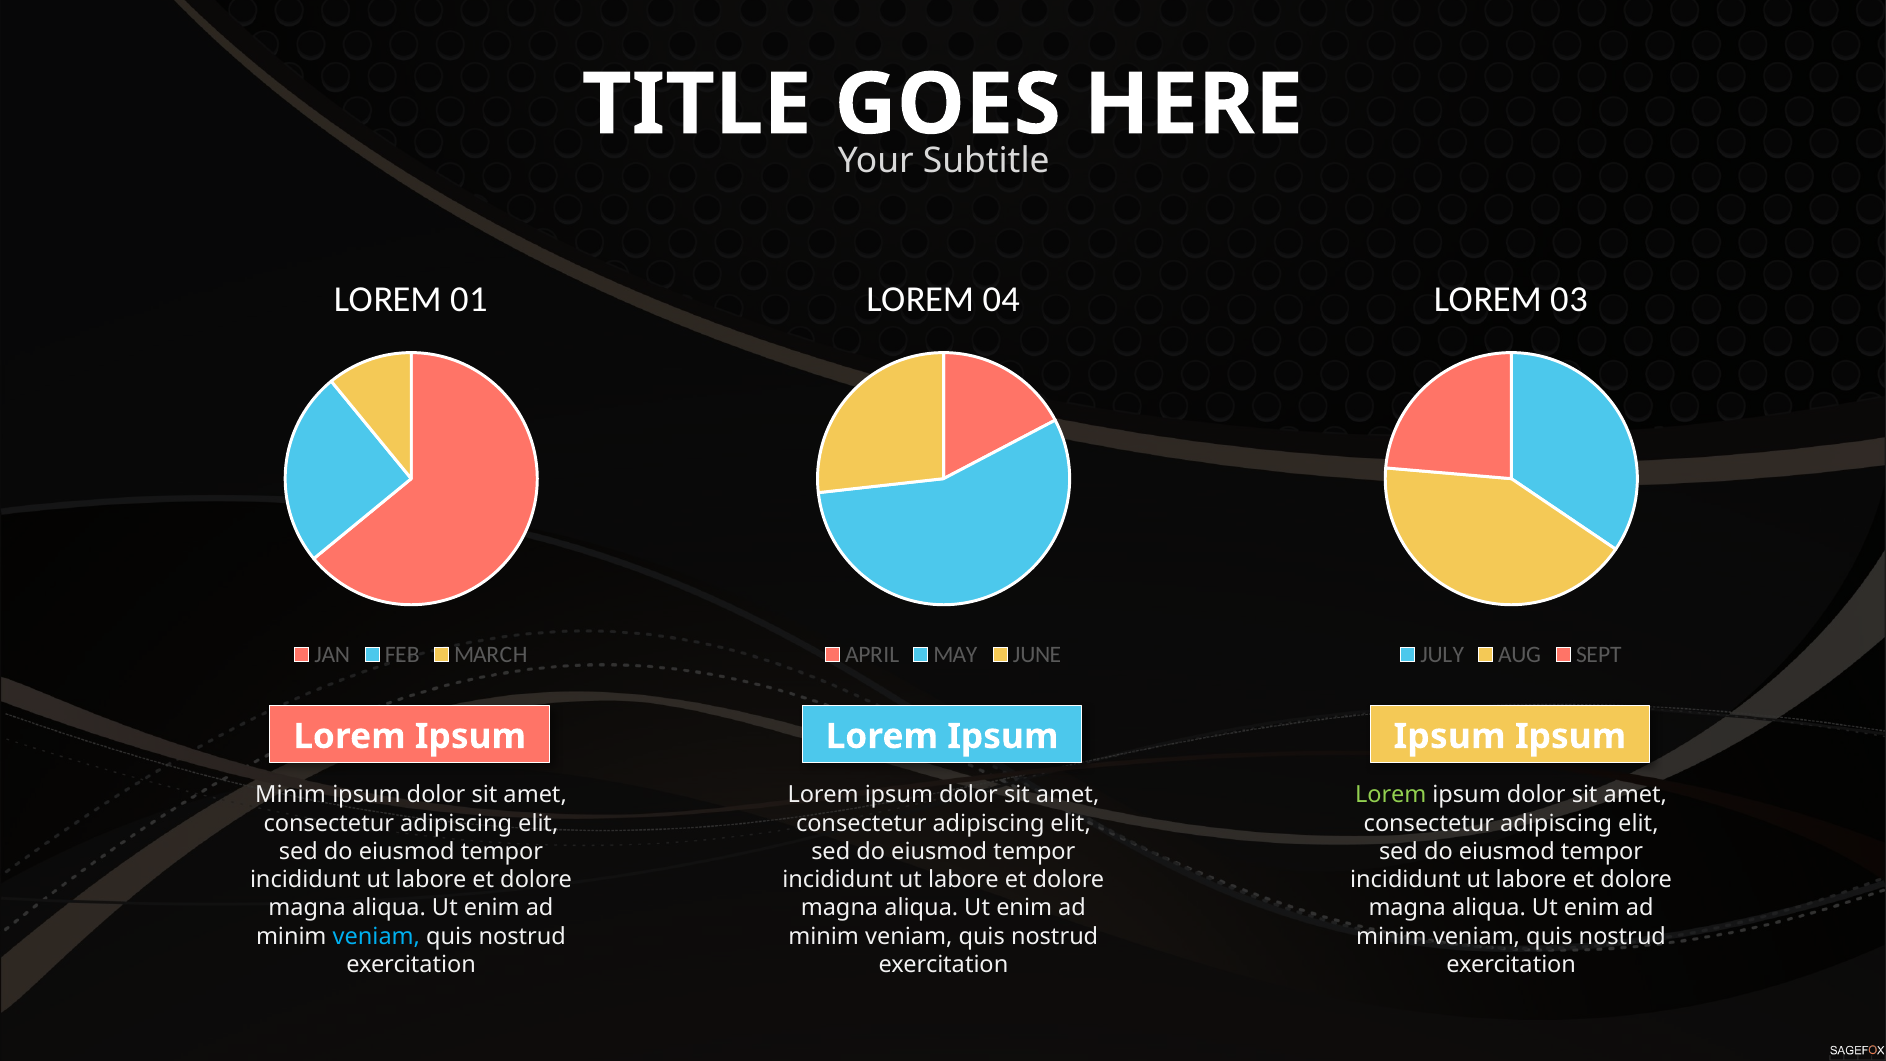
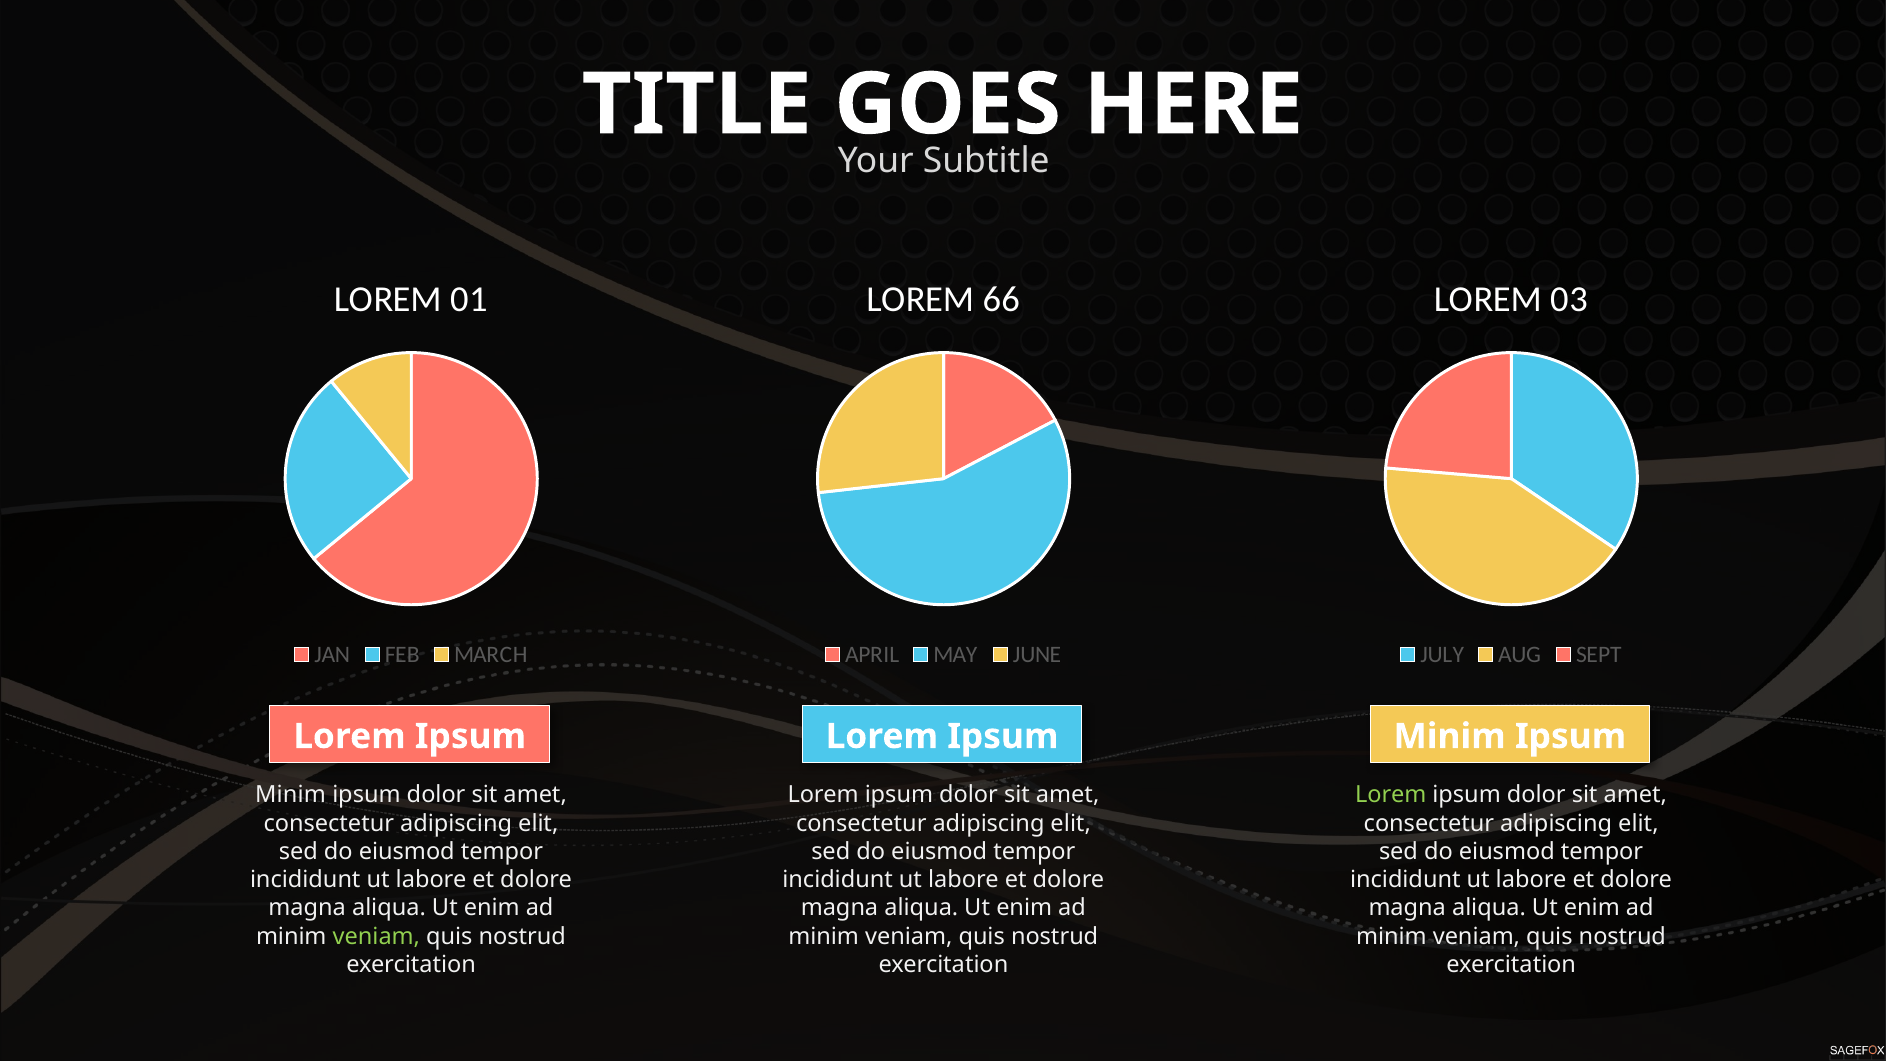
04: 04 -> 66
Ipsum at (1449, 736): Ipsum -> Minim
veniam at (376, 936) colour: light blue -> light green
